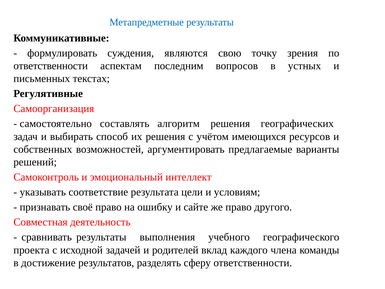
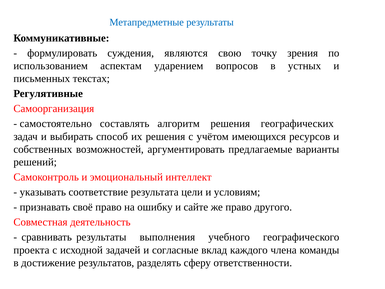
ответственности at (51, 66): ответственности -> использованием
последним: последним -> ударением
родителей: родителей -> согласные
